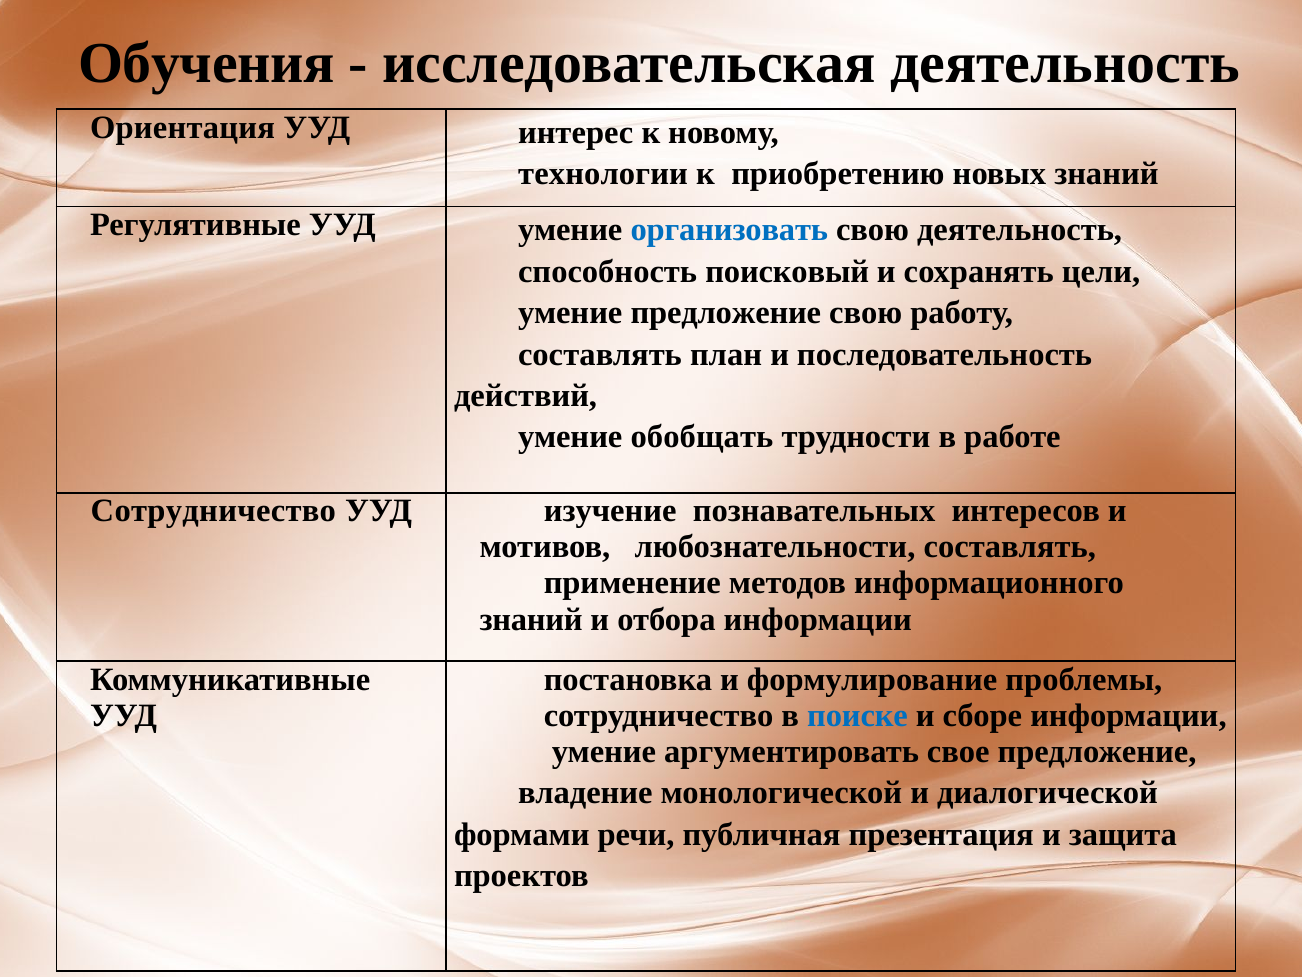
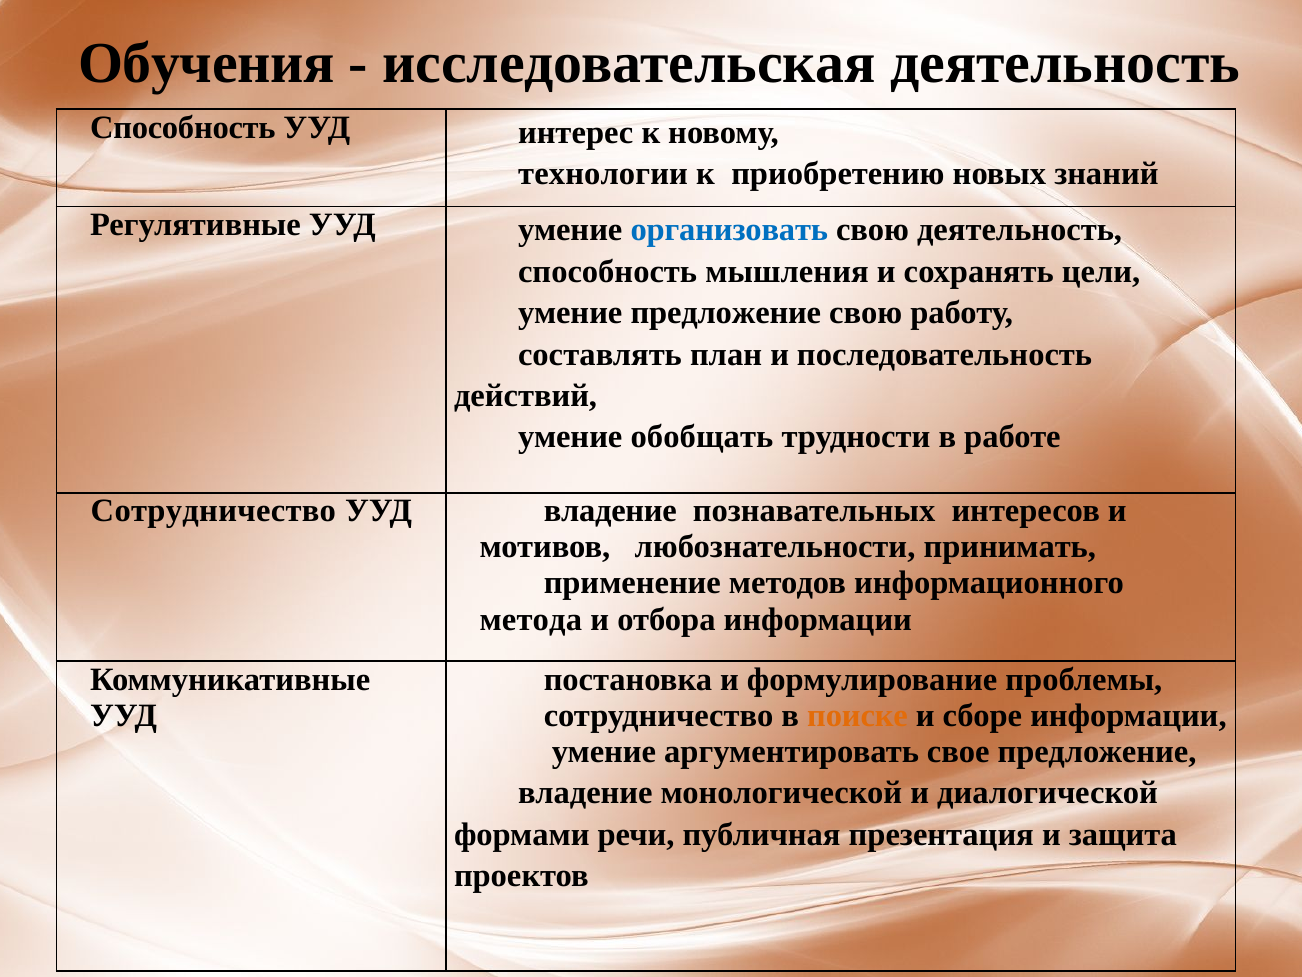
Ориентация at (183, 127): Ориентация -> Способность
поисковый: поисковый -> мышления
УУД изучение: изучение -> владение
любознательности составлять: составлять -> принимать
знаний at (531, 619): знаний -> метода
поиске colour: blue -> orange
